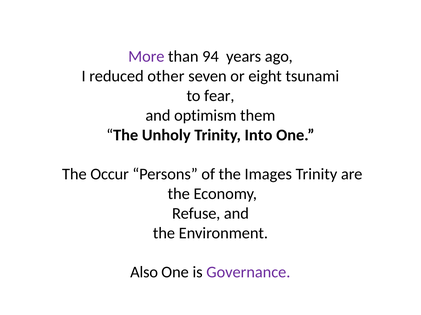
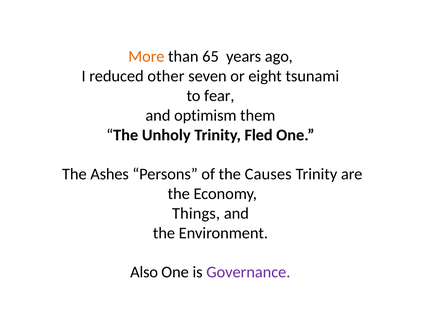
More colour: purple -> orange
94: 94 -> 65
Into: Into -> Fled
Occur: Occur -> Ashes
Images: Images -> Causes
Refuse: Refuse -> Things
